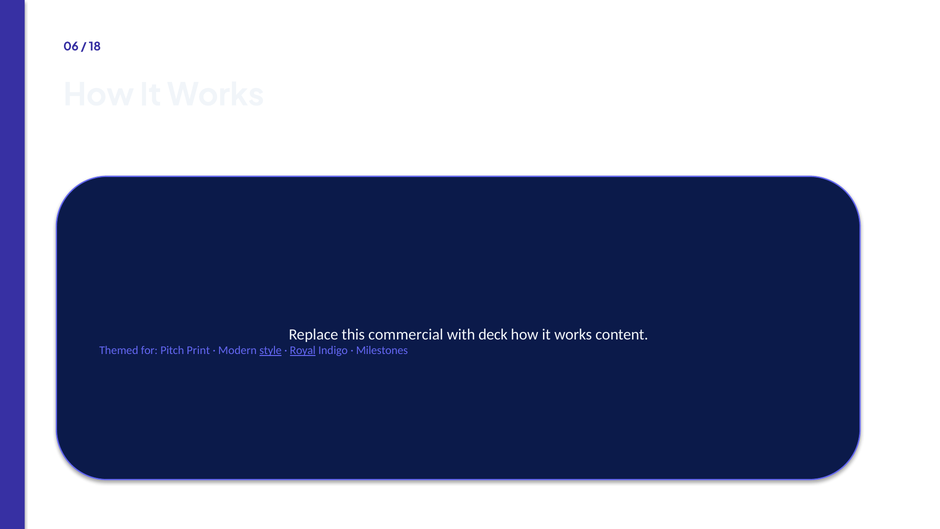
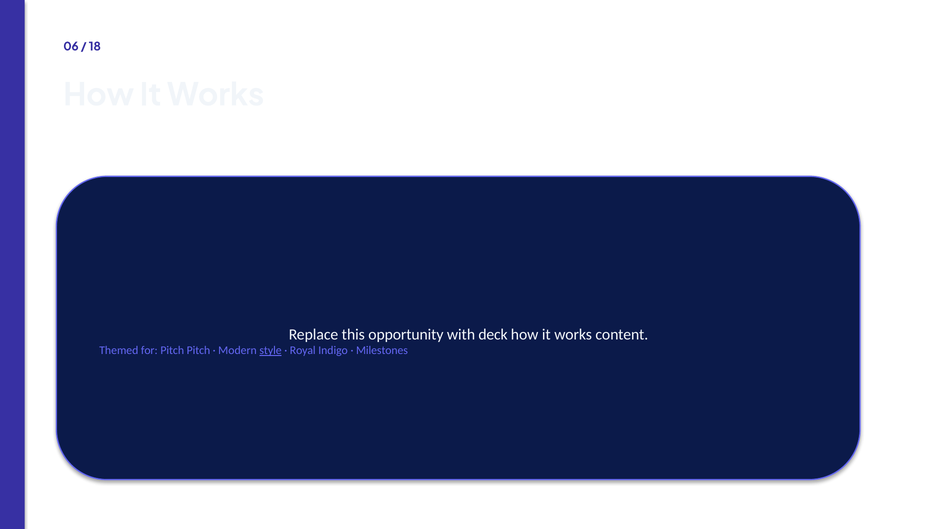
commercial: commercial -> opportunity
Pitch Print: Print -> Pitch
Royal underline: present -> none
